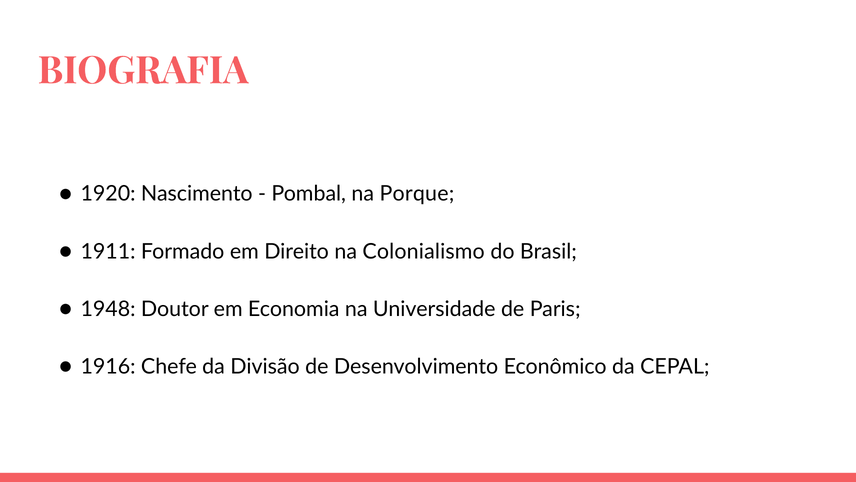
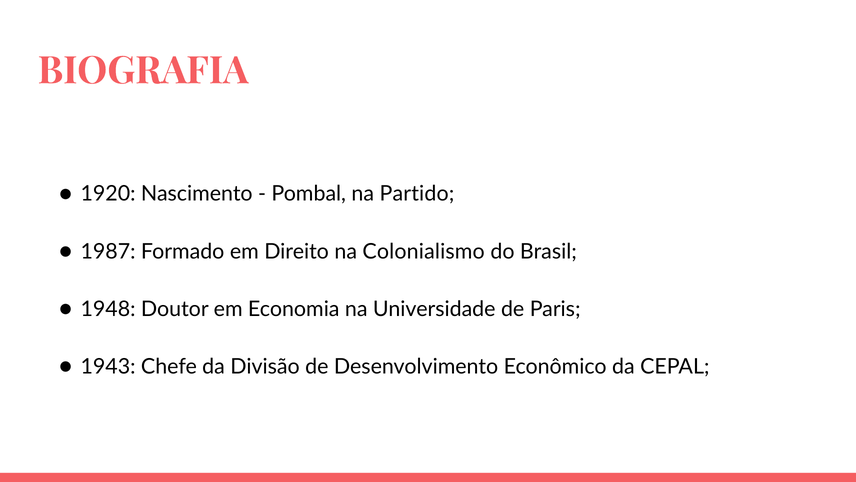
Porque: Porque -> Partido
1911: 1911 -> 1987
1916: 1916 -> 1943
